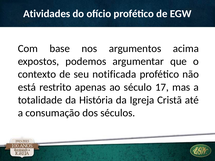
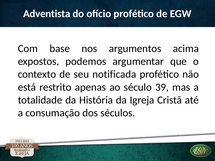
Atividades: Atividades -> Adventista
17: 17 -> 39
